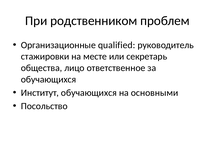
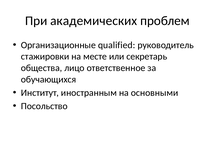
родственником: родственником -> академических
Институт обучающихся: обучающихся -> иностранным
